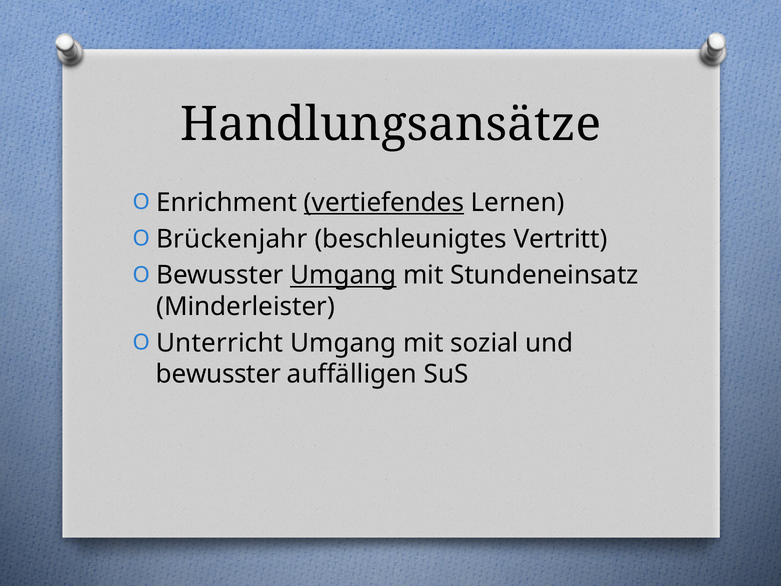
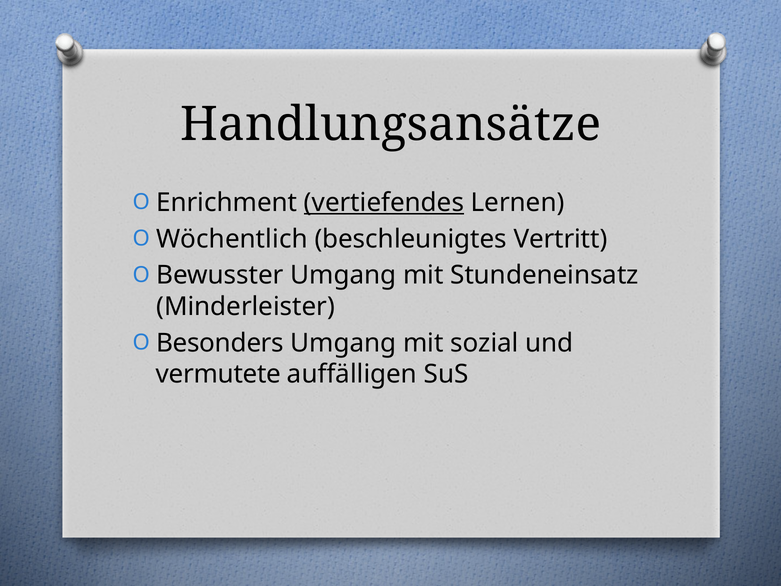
Brückenjahr: Brückenjahr -> Wöchentlich
Umgang at (343, 275) underline: present -> none
Unterricht: Unterricht -> Besonders
bewusster at (218, 374): bewusster -> vermutete
